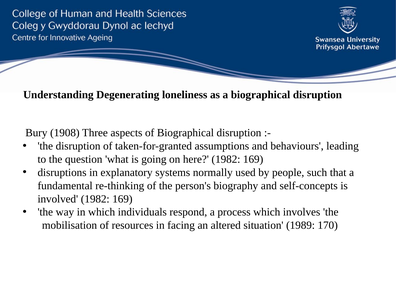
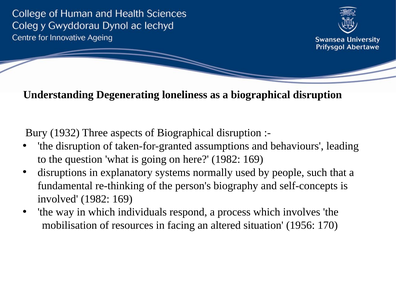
1908: 1908 -> 1932
1989: 1989 -> 1956
